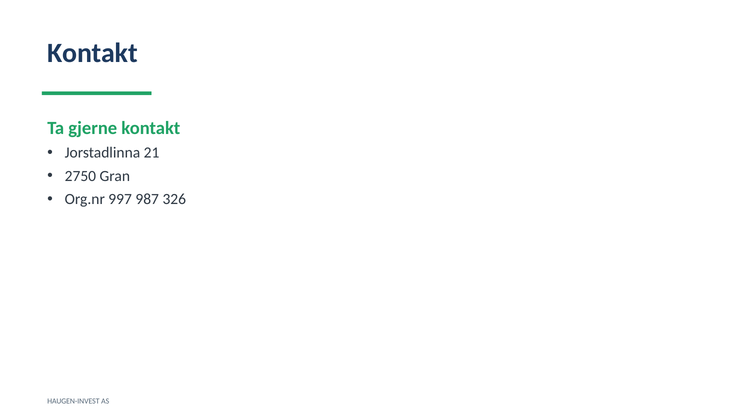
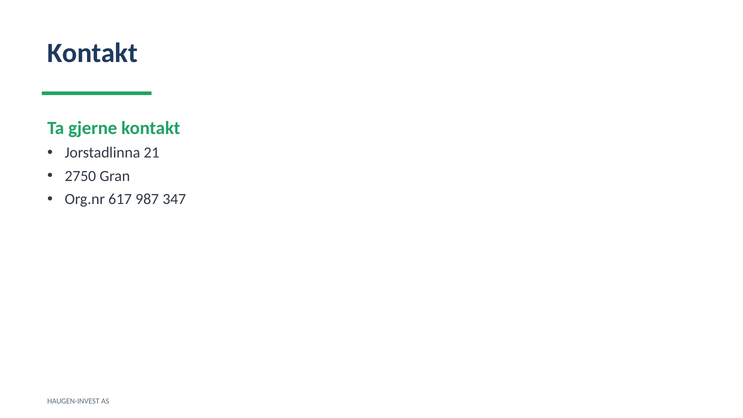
997: 997 -> 617
326: 326 -> 347
